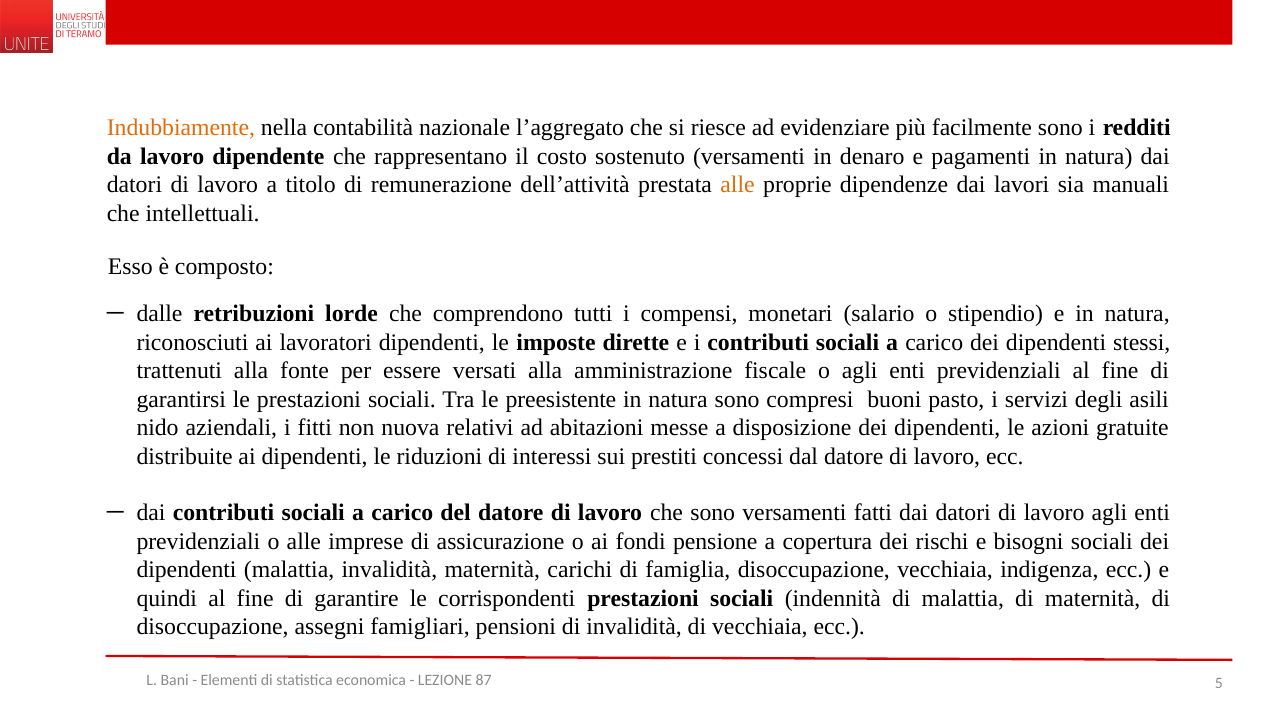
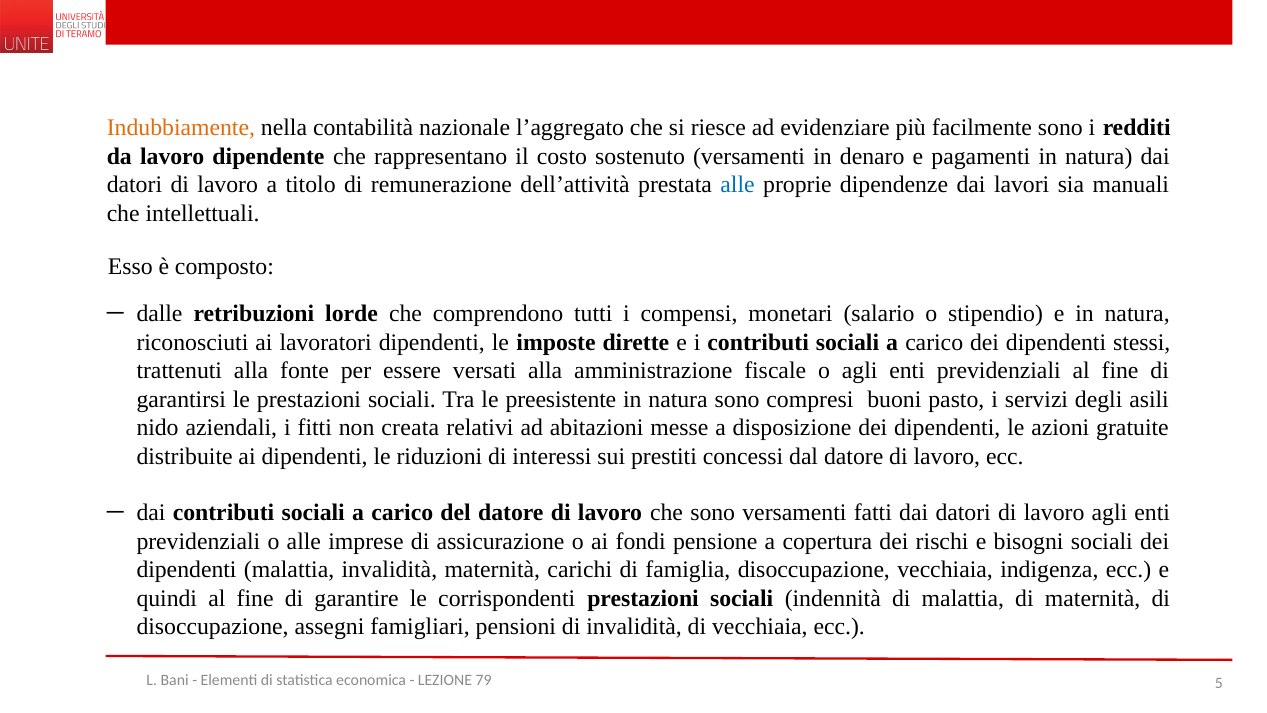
alle at (738, 185) colour: orange -> blue
nuova: nuova -> creata
87: 87 -> 79
